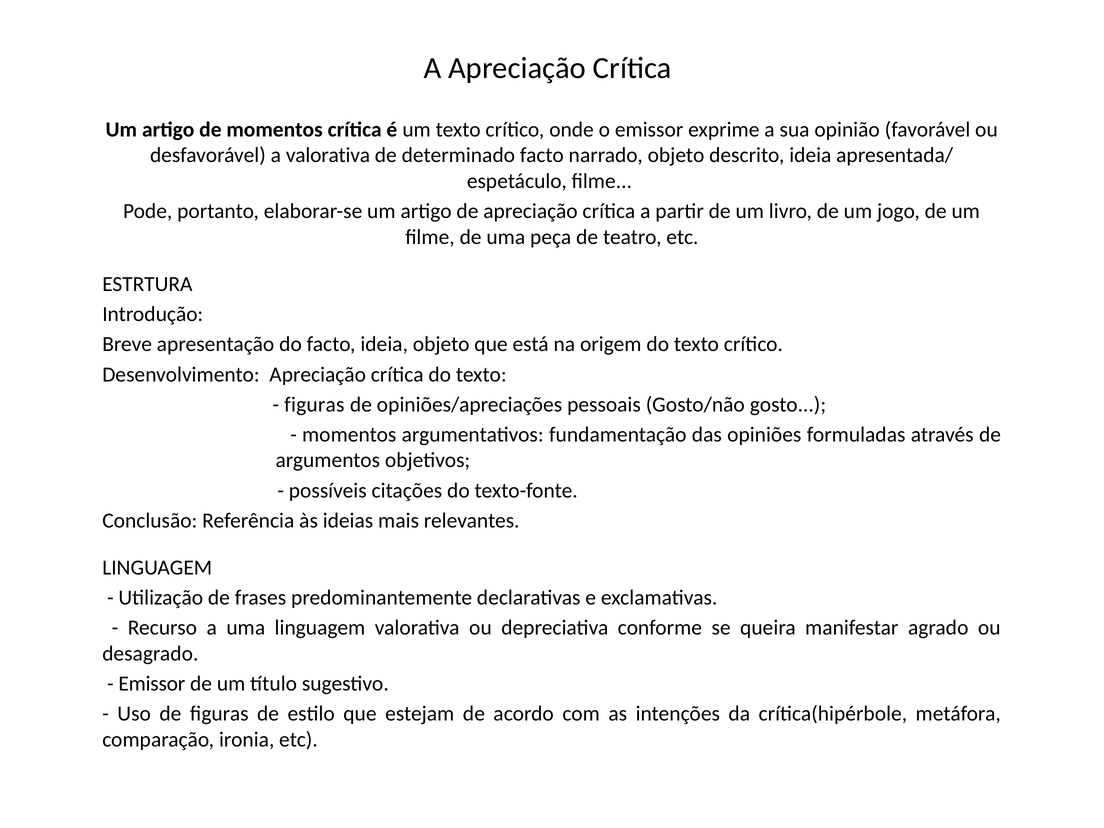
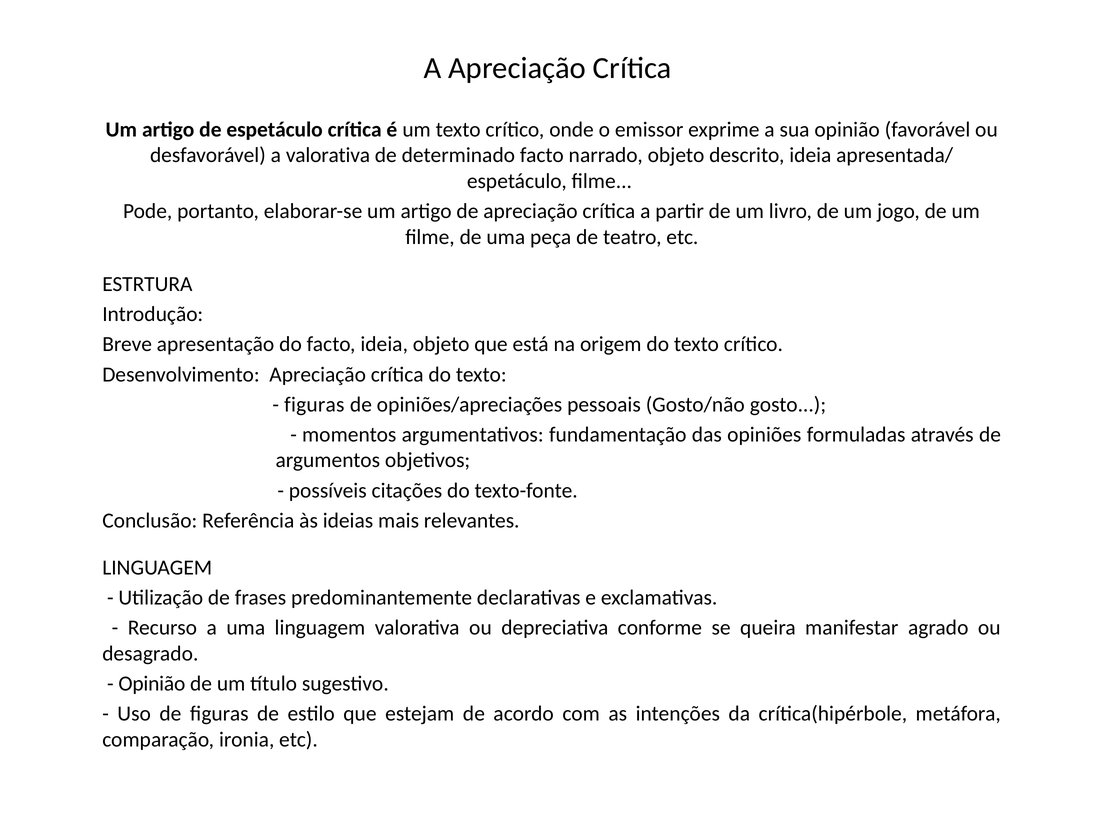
de momentos: momentos -> espetáculo
Emissor at (152, 684): Emissor -> Opinião
